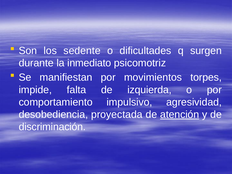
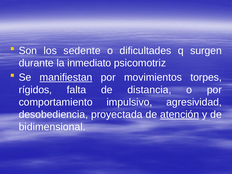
manifiestan underline: none -> present
impide: impide -> rígidos
izquierda: izquierda -> distancia
discriminación: discriminación -> bidimensional
